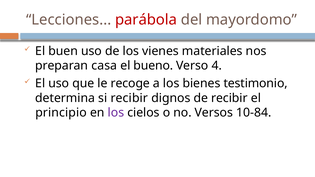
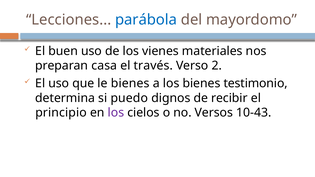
parábola colour: red -> blue
bueno: bueno -> través
4: 4 -> 2
le recoge: recoge -> bienes
si recibir: recibir -> puedo
10-84: 10-84 -> 10-43
